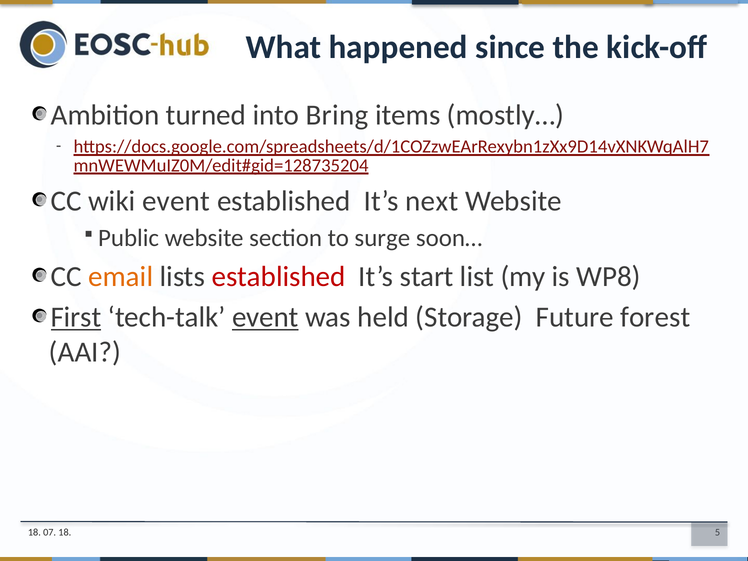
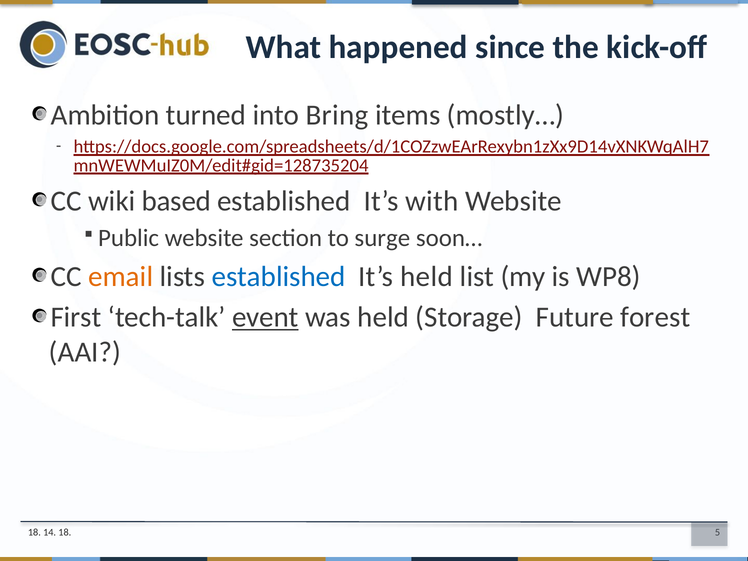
wiki event: event -> based
next: next -> with
established at (279, 277) colour: red -> blue
It’s start: start -> held
First underline: present -> none
07: 07 -> 14
